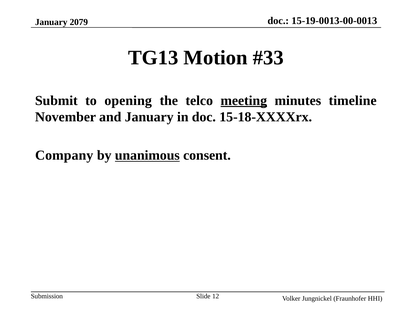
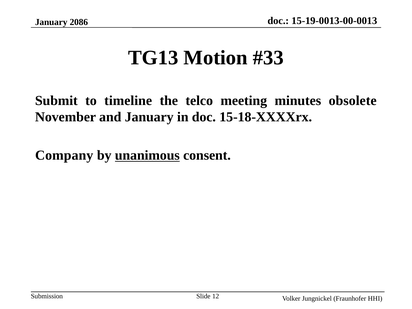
2079: 2079 -> 2086
opening: opening -> timeline
meeting underline: present -> none
timeline: timeline -> obsolete
